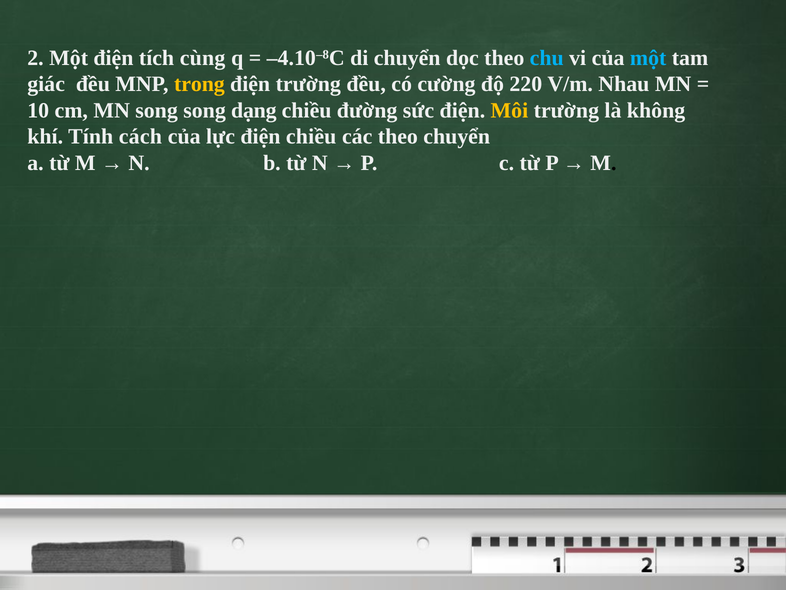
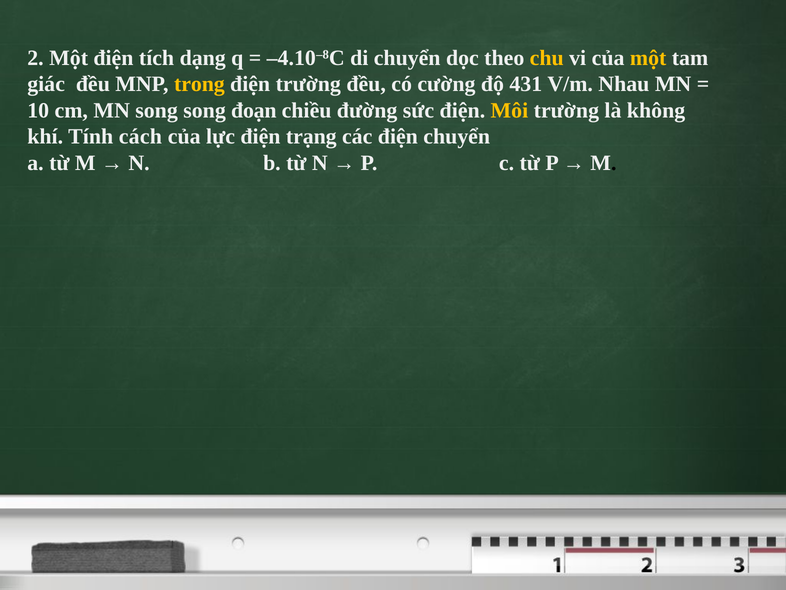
cùng: cùng -> dạng
chu colour: light blue -> yellow
một at (648, 58) colour: light blue -> yellow
220: 220 -> 431
dạng: dạng -> đoạn
điện chiều: chiều -> trạng
các theo: theo -> điện
